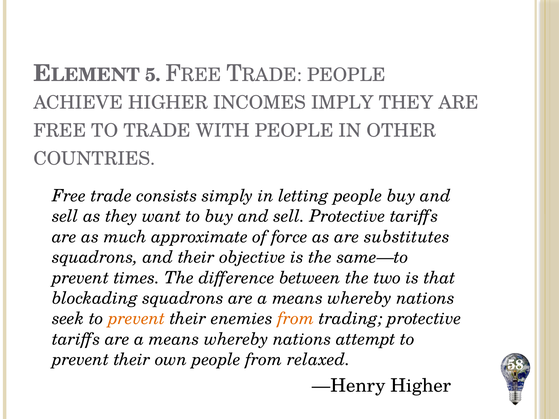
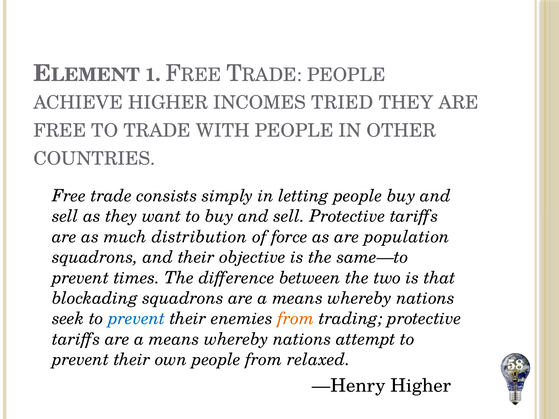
5: 5 -> 1
IMPLY: IMPLY -> TRIED
approximate: approximate -> distribution
substitutes: substitutes -> population
prevent at (137, 319) colour: orange -> blue
